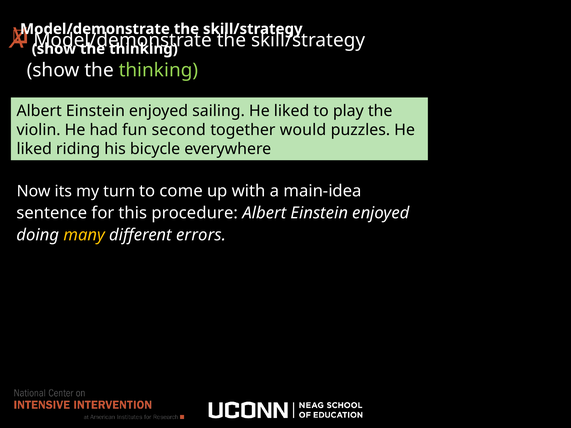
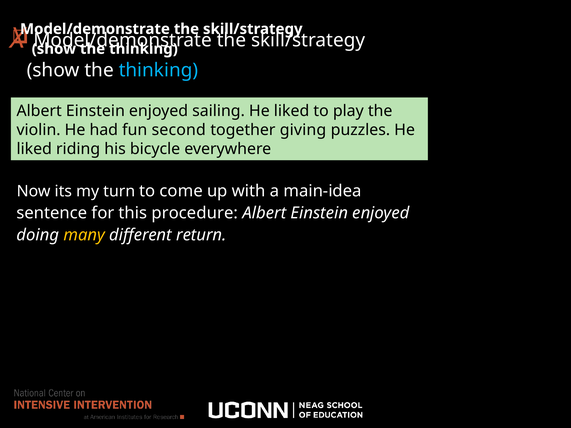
thinking at (158, 70) colour: light green -> light blue
would: would -> giving
errors: errors -> return
